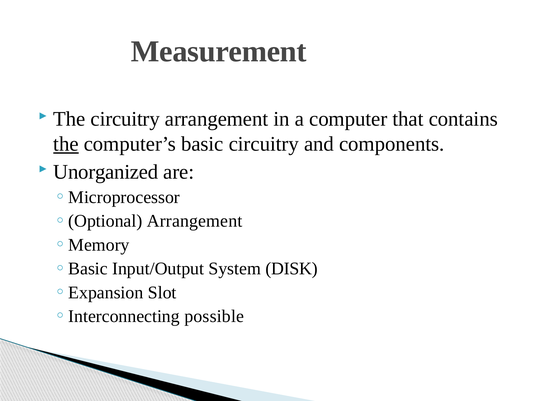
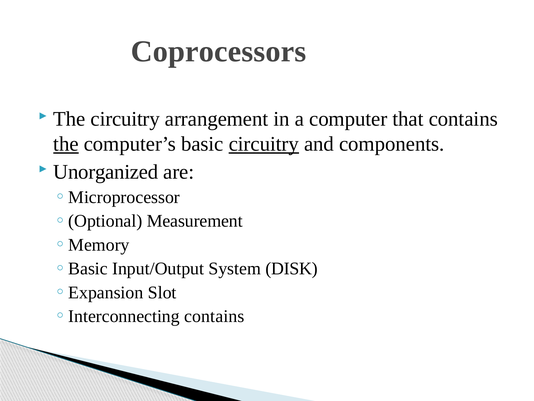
Measurement: Measurement -> Coprocessors
circuitry at (264, 144) underline: none -> present
Arrangement at (195, 221): Arrangement -> Measurement
possible at (214, 316): possible -> contains
